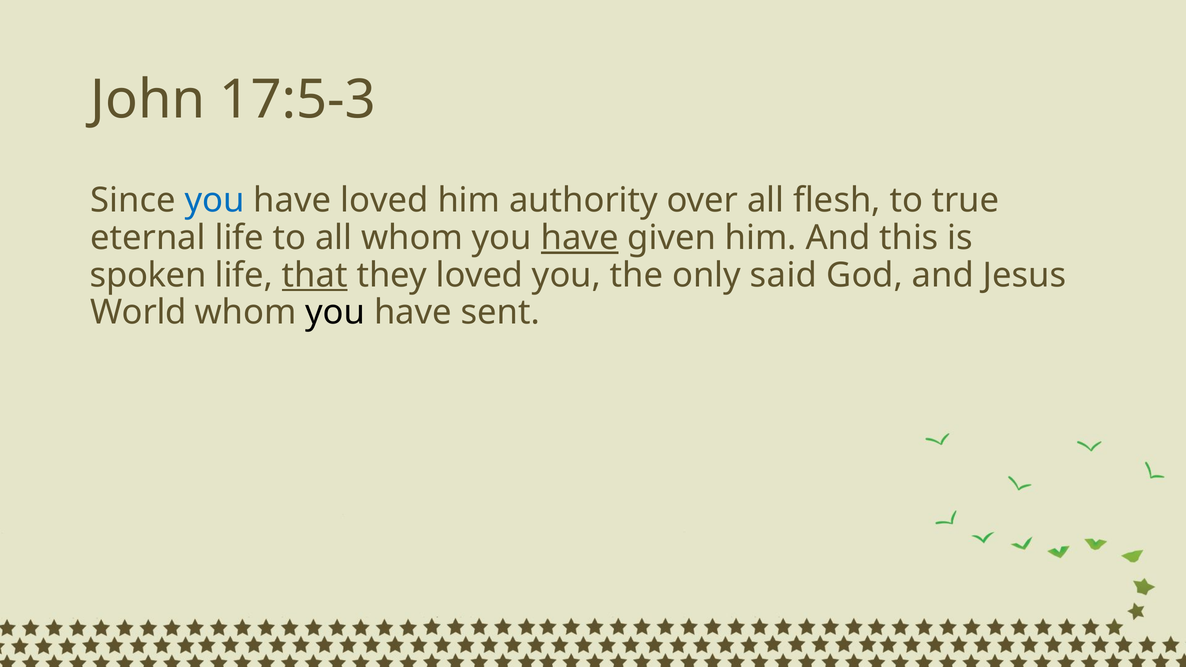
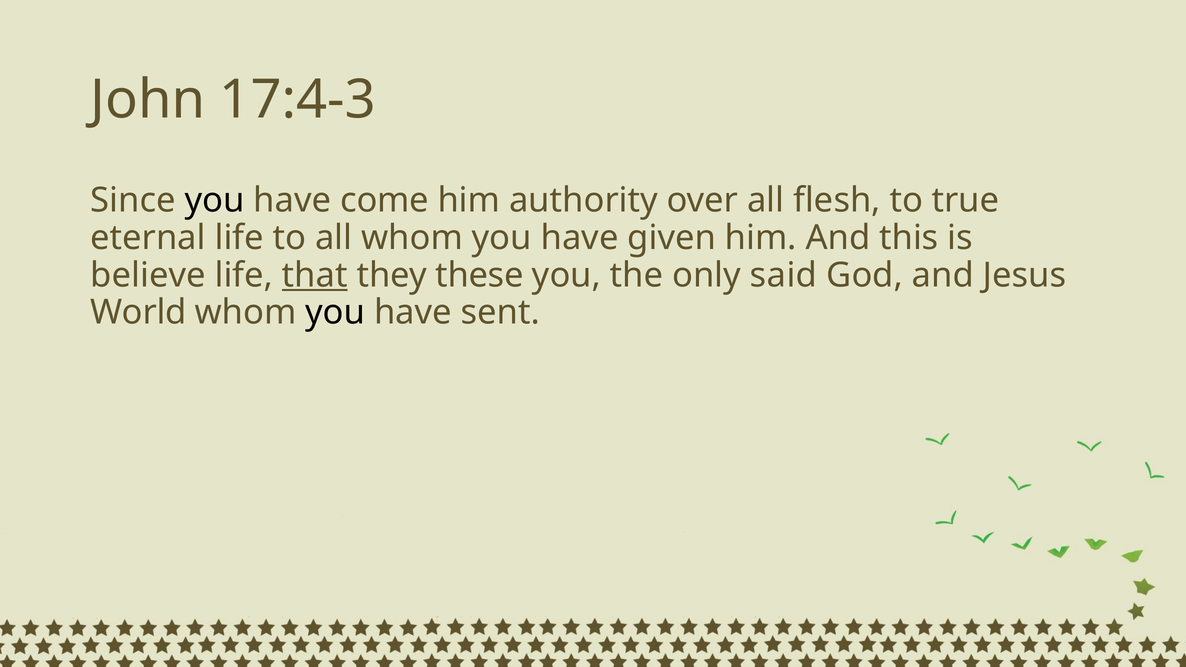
17:5-3: 17:5-3 -> 17:4-3
you at (214, 201) colour: blue -> black
have loved: loved -> come
have at (580, 238) underline: present -> none
spoken: spoken -> believe
they loved: loved -> these
